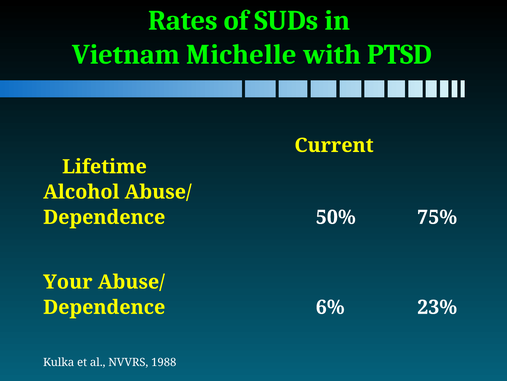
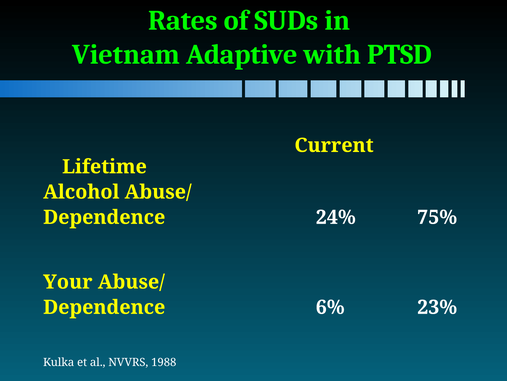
Michelle: Michelle -> Adaptive
50%: 50% -> 24%
